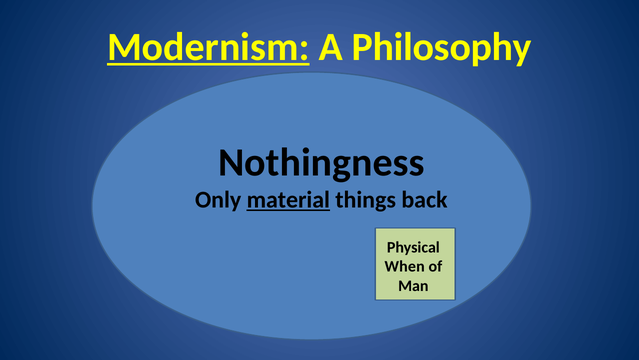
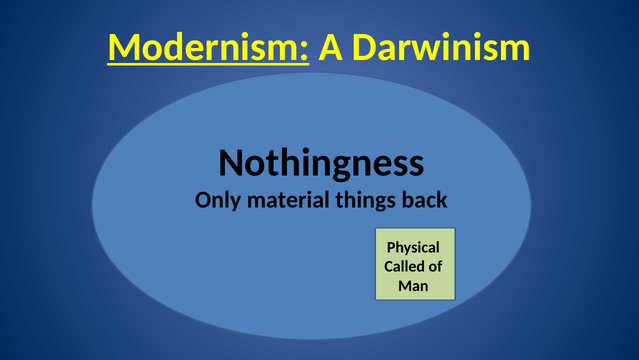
Philosophy: Philosophy -> Darwinism
material underline: present -> none
When: When -> Called
